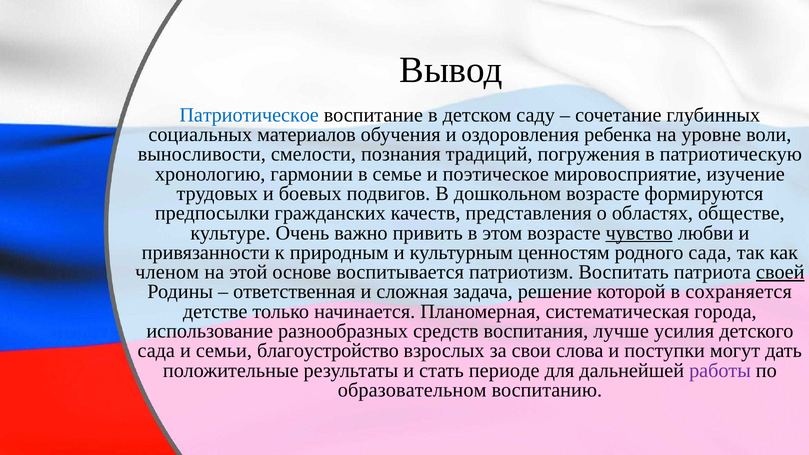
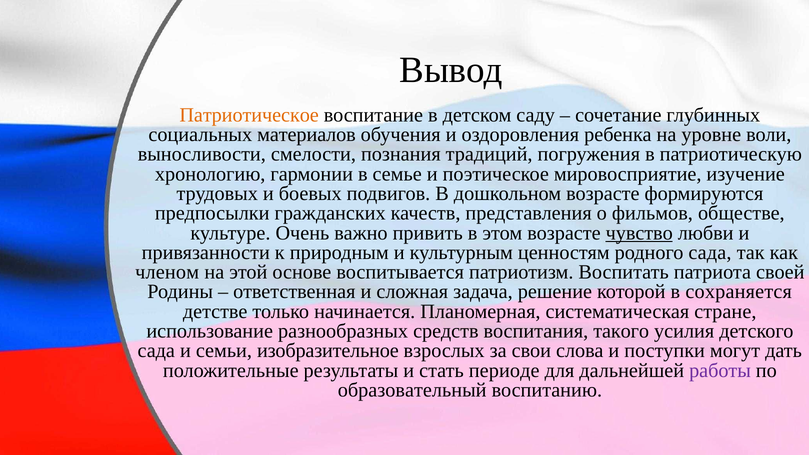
Патриотическое colour: blue -> orange
областях: областях -> фильмов
своей underline: present -> none
города: города -> стране
лучше: лучше -> такого
благоустройство: благоустройство -> изобразительное
образовательном: образовательном -> образовательный
